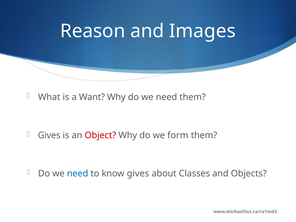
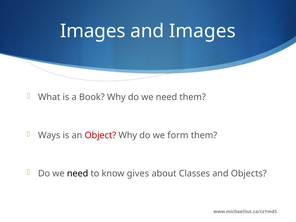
Reason at (93, 31): Reason -> Images
Want: Want -> Book
Gives at (49, 135): Gives -> Ways
need at (78, 173) colour: blue -> black
